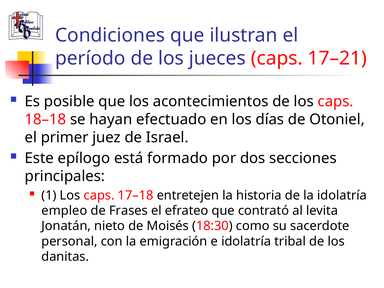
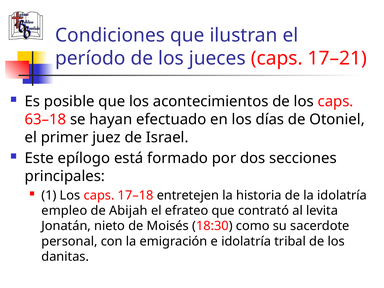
18–18: 18–18 -> 63–18
Frases: Frases -> Abijah
